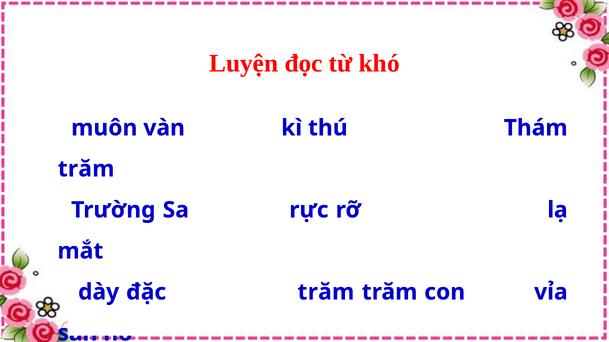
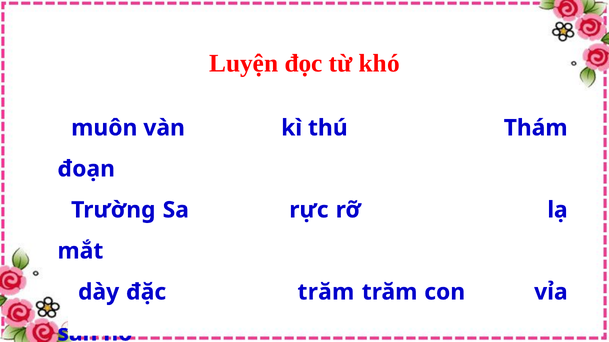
trăm at (86, 169): trăm -> đoạn
